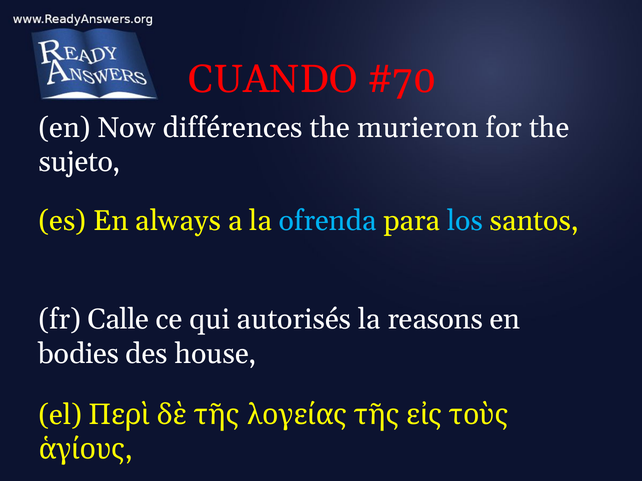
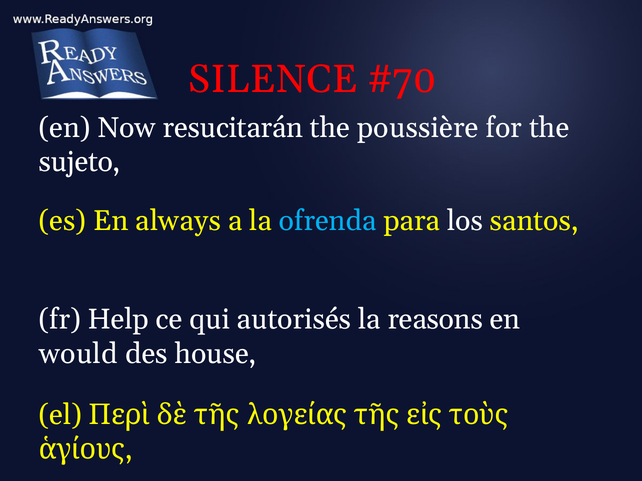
CUANDO: CUANDO -> SILENCE
différences: différences -> resucitarán
murieron: murieron -> poussière
los colour: light blue -> white
Calle: Calle -> Help
bodies: bodies -> would
